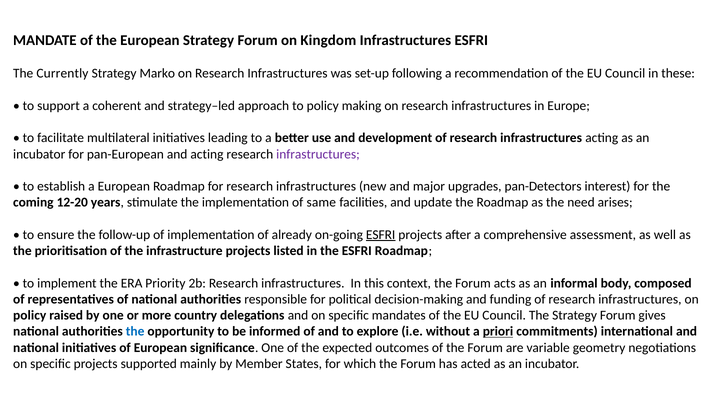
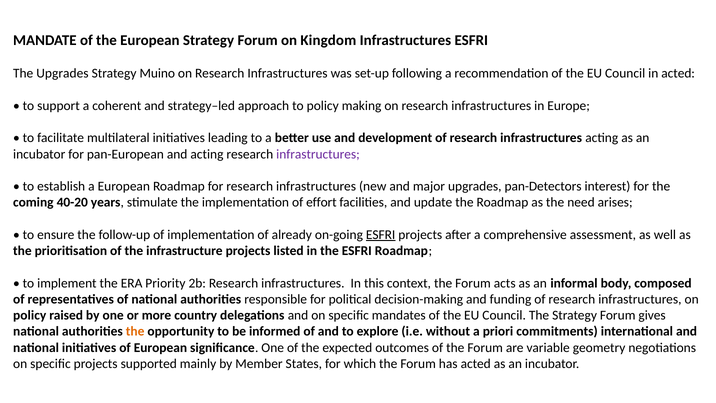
The Currently: Currently -> Upgrades
Marko: Marko -> Muino
in these: these -> acted
12-20: 12-20 -> 40-20
same: same -> effort
the at (135, 331) colour: blue -> orange
priori underline: present -> none
